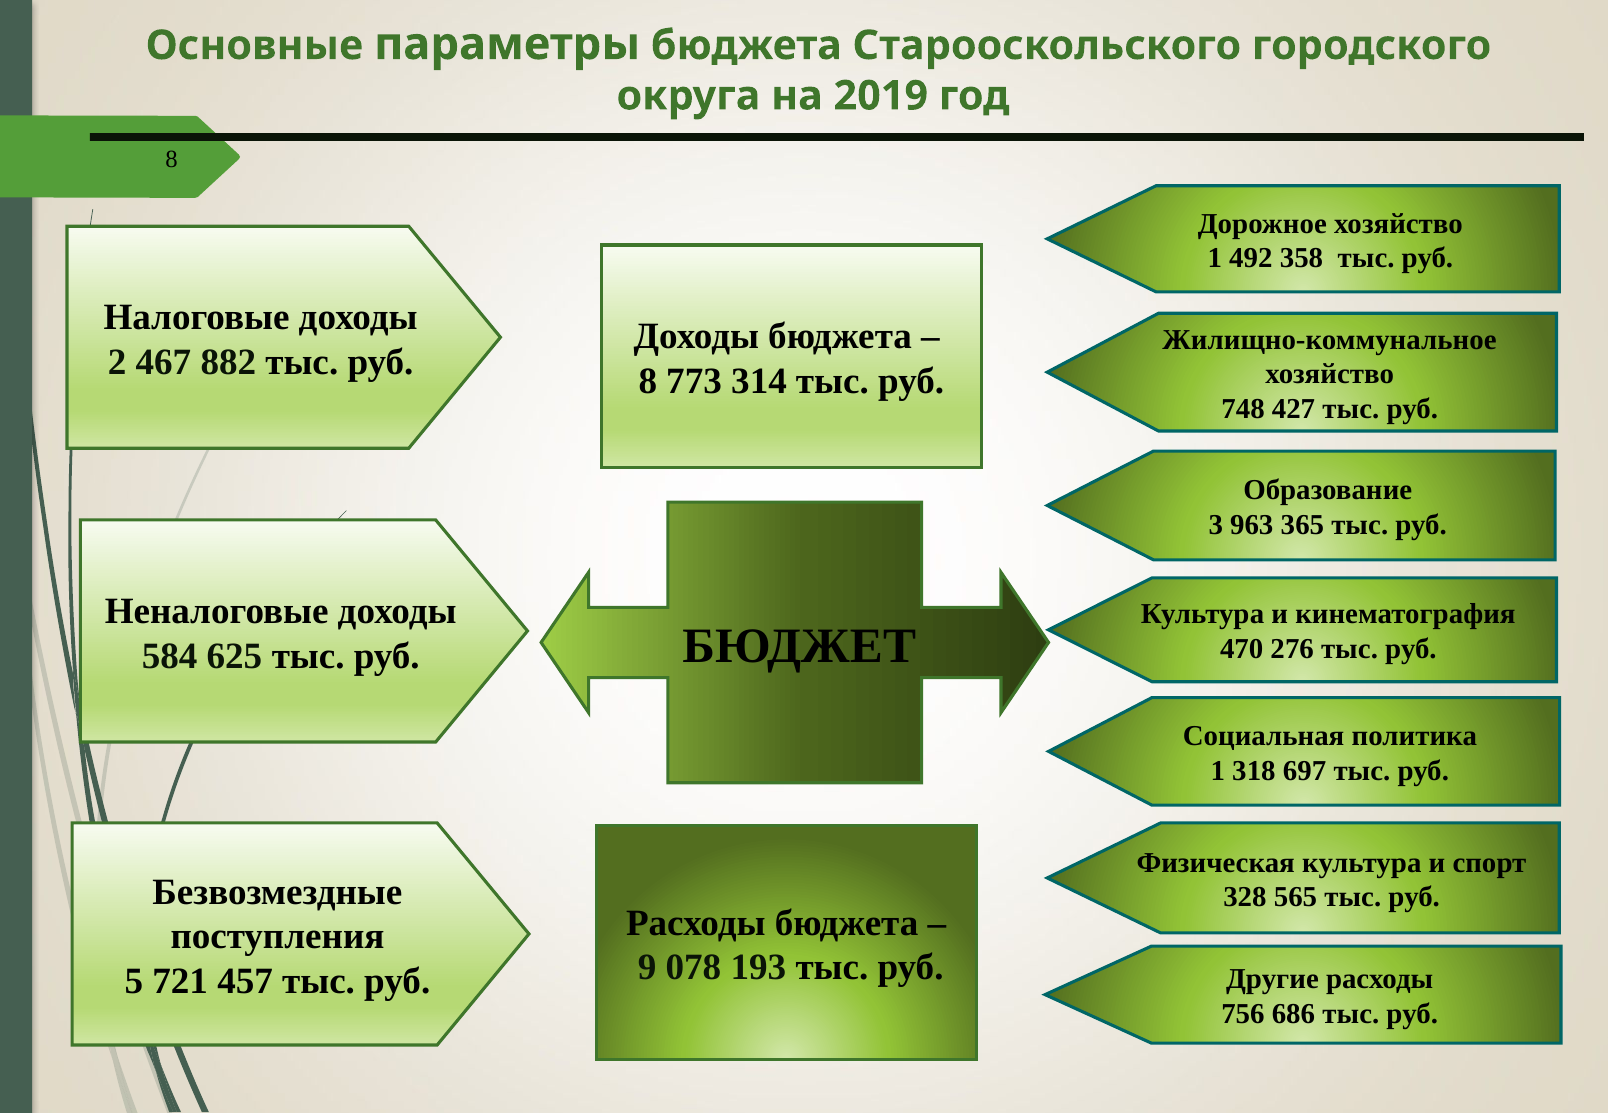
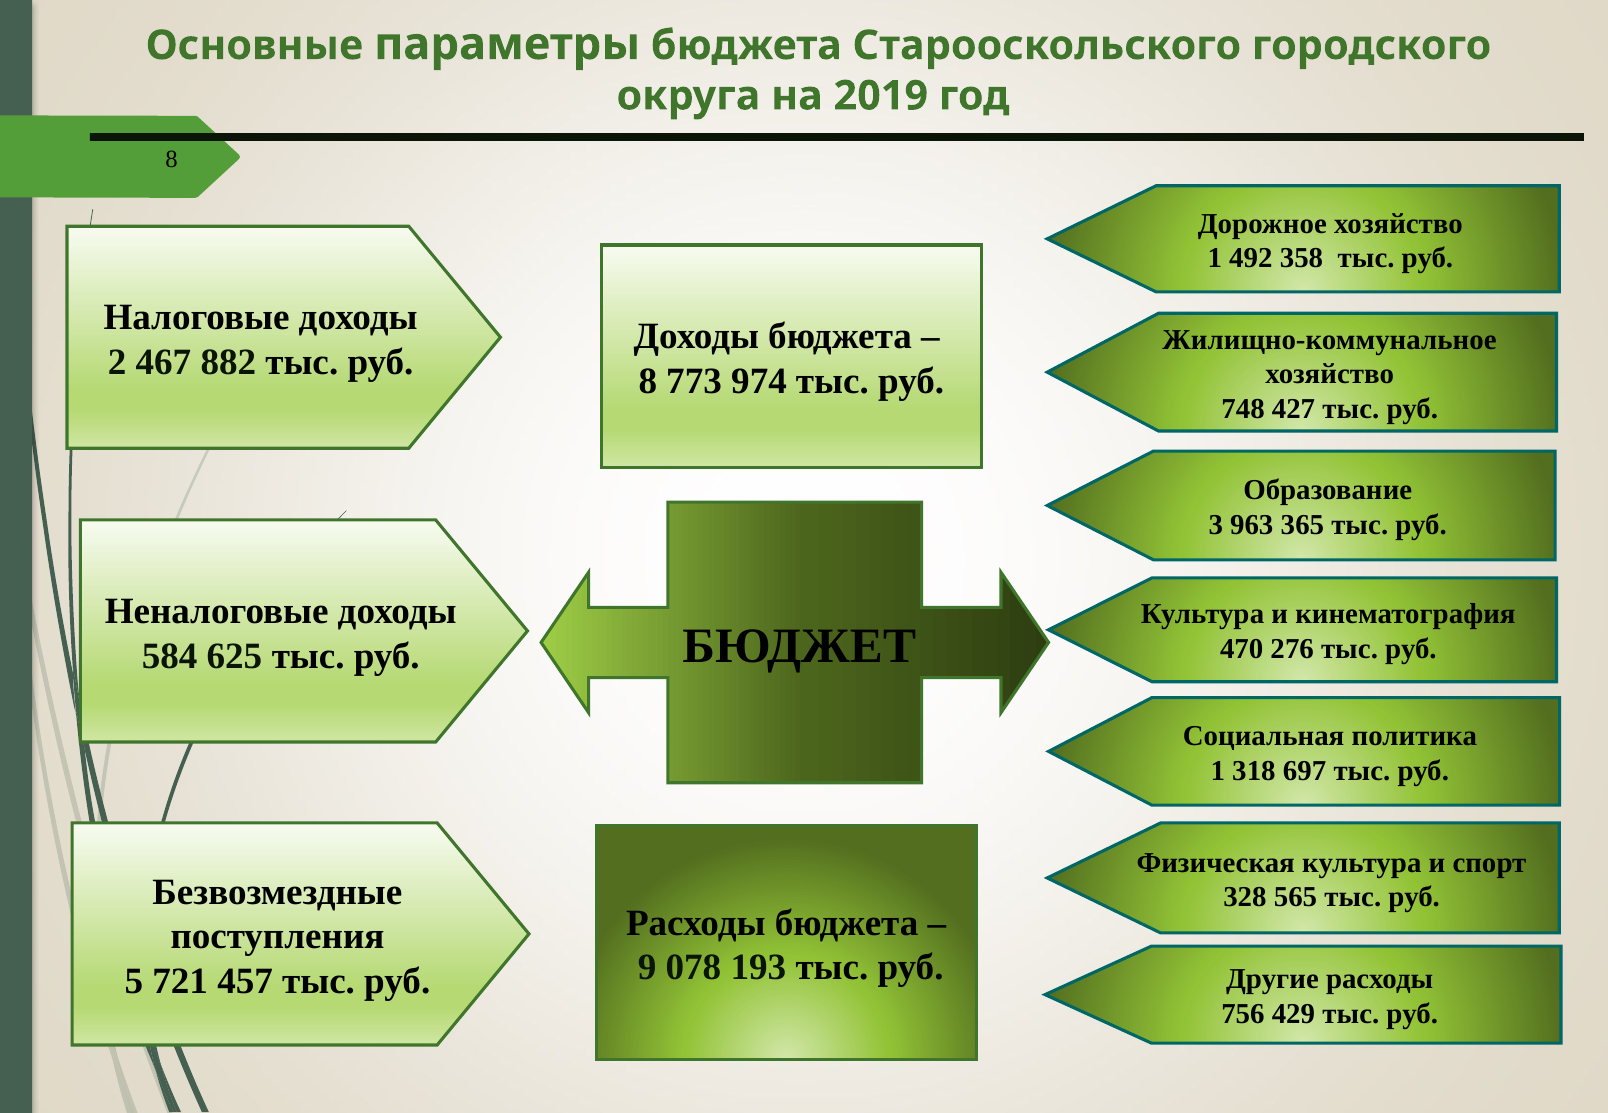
314: 314 -> 974
686: 686 -> 429
